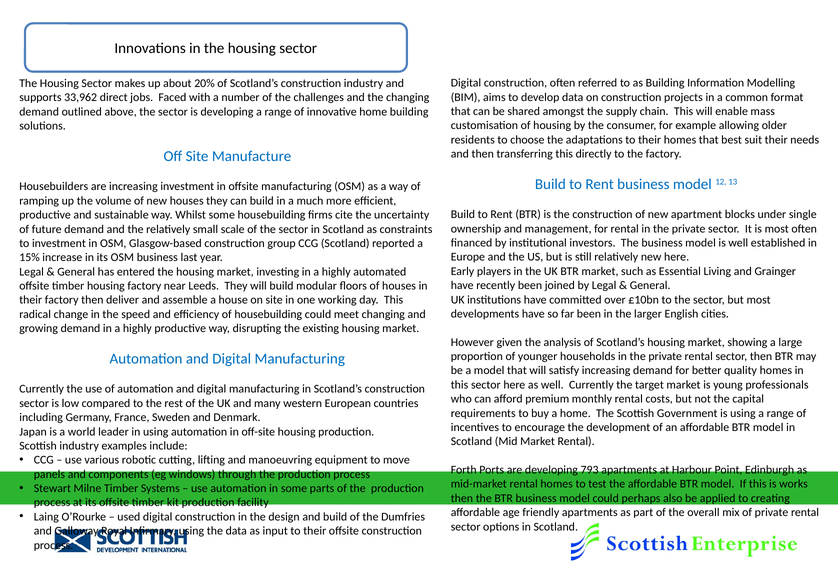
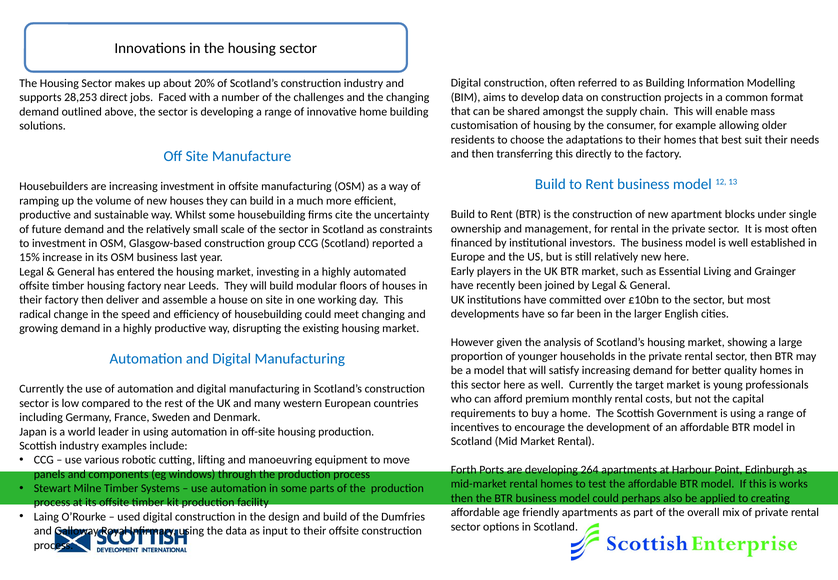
33,962: 33,962 -> 28,253
793: 793 -> 264
